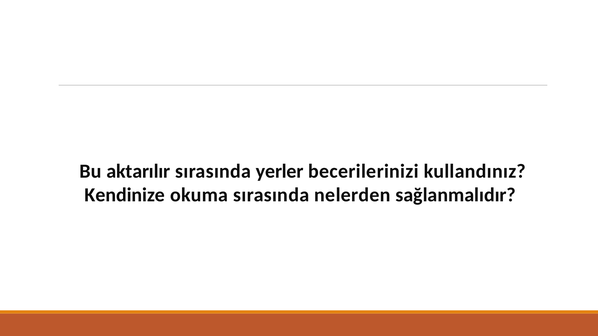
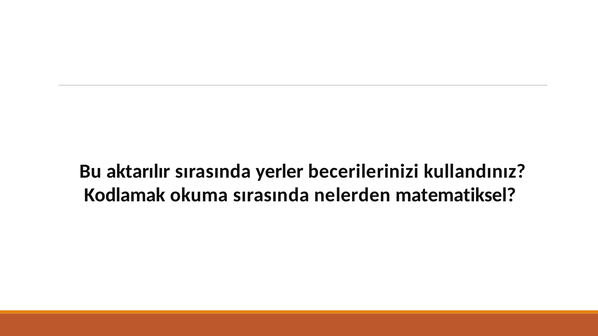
Kendinize: Kendinize -> Kodlamak
sağlanmalıdır: sağlanmalıdır -> matematiksel
